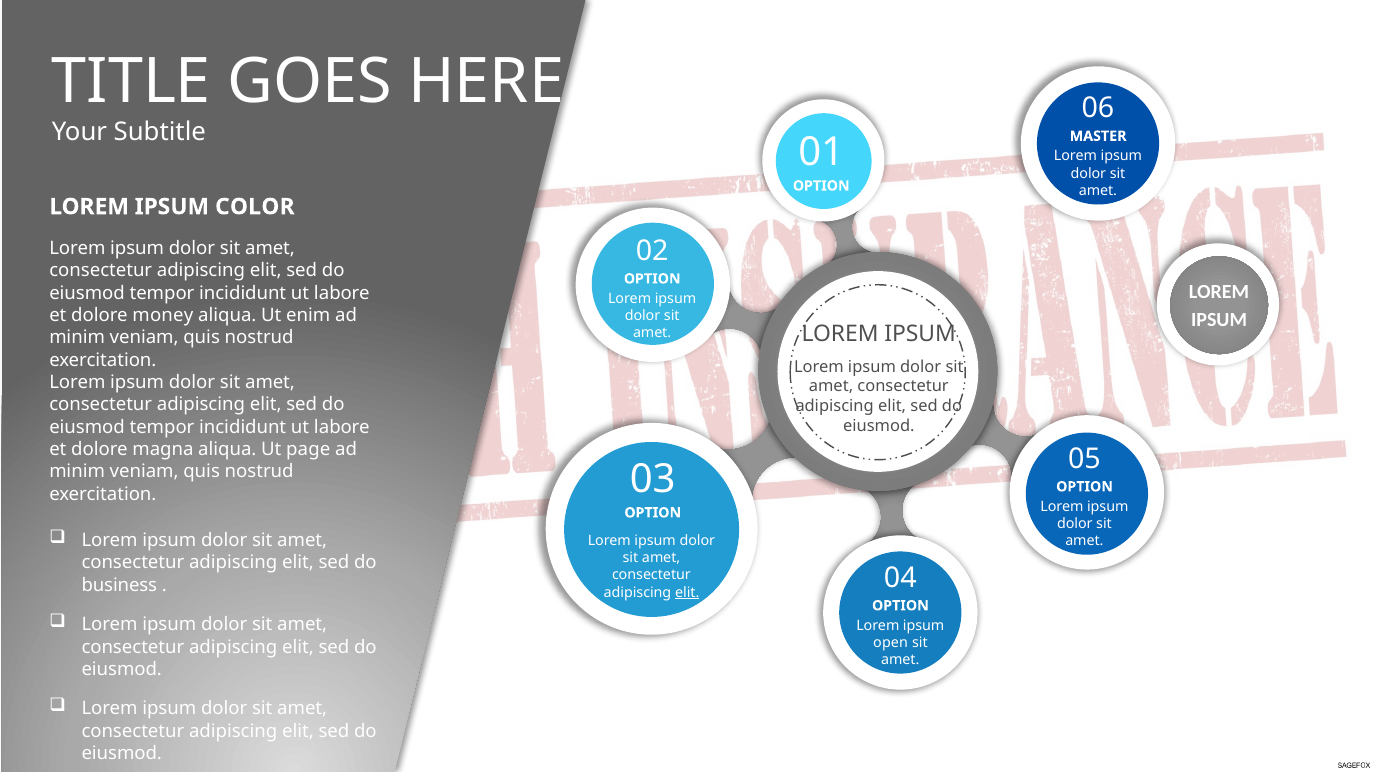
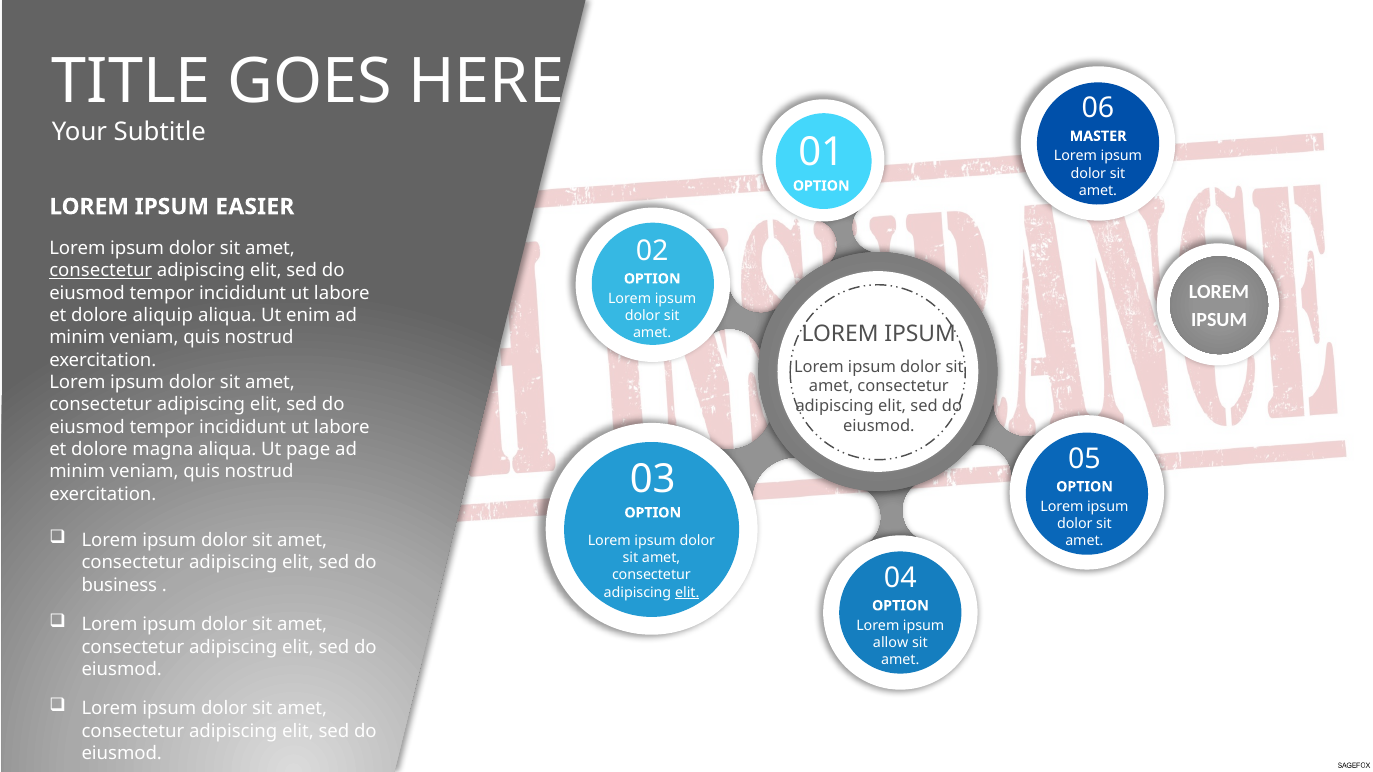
COLOR: COLOR -> EASIER
consectetur at (101, 271) underline: none -> present
money: money -> aliquip
open: open -> allow
